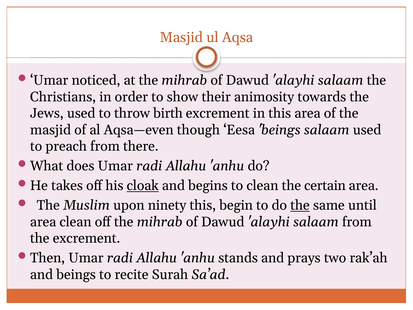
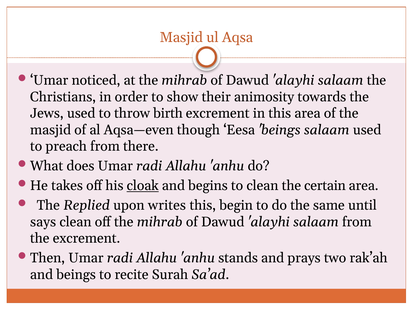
Muslim: Muslim -> Replied
ninety: ninety -> writes
the at (300, 205) underline: present -> none
area at (43, 222): area -> says
